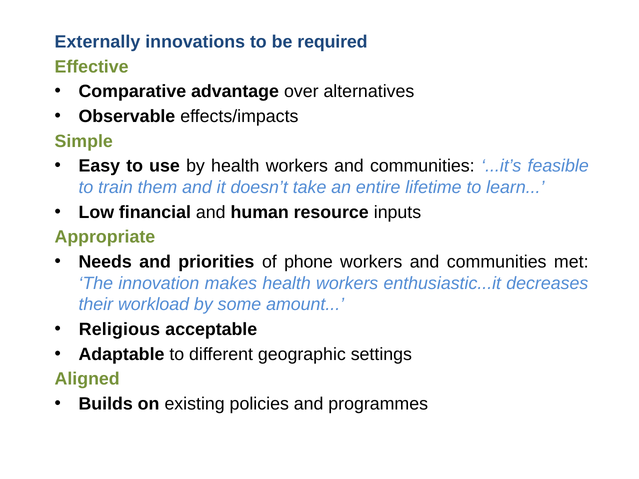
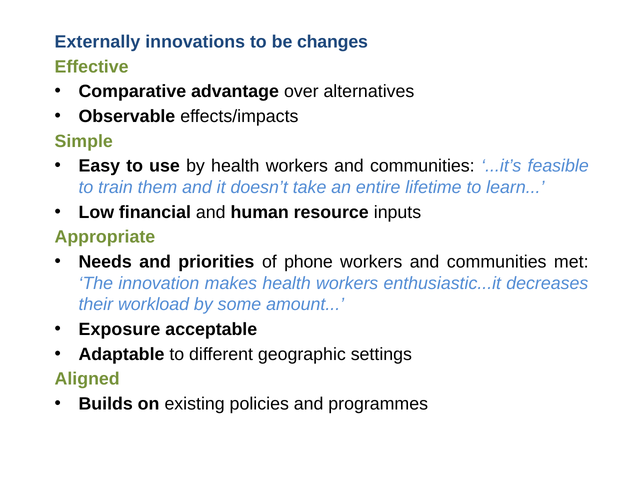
required: required -> changes
Religious: Religious -> Exposure
